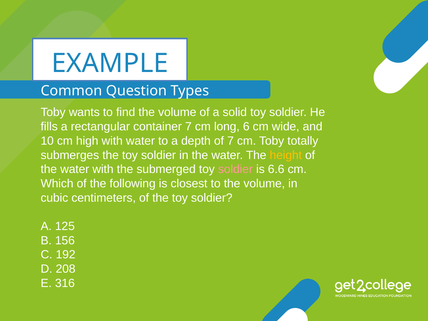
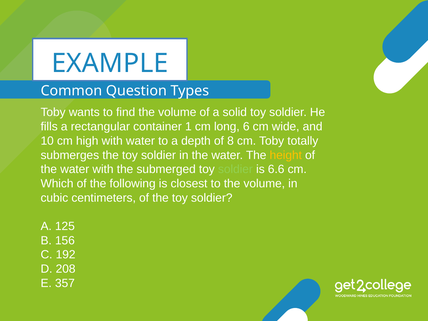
container 7: 7 -> 1
of 7: 7 -> 8
soldier at (235, 169) colour: pink -> light green
316: 316 -> 357
